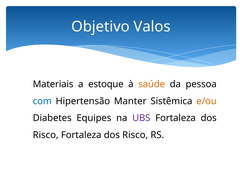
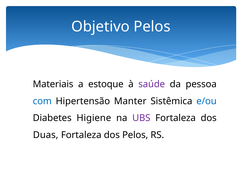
Objetivo Valos: Valos -> Pelos
saúde colour: orange -> purple
e/ou colour: orange -> blue
Equipes: Equipes -> Higiene
Risco at (46, 135): Risco -> Duas
Risco at (135, 135): Risco -> Pelos
